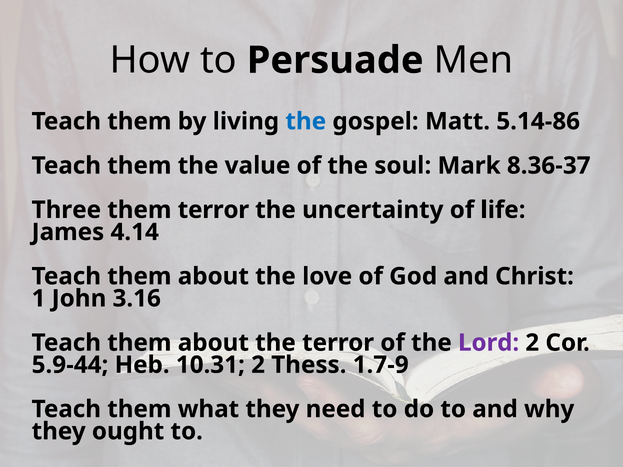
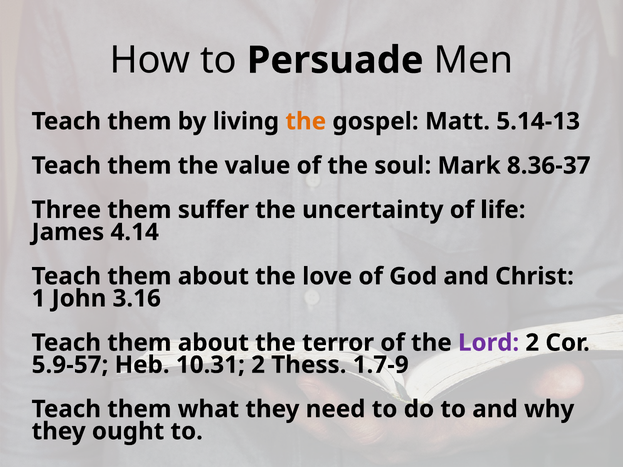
the at (306, 121) colour: blue -> orange
5.14-86: 5.14-86 -> 5.14-13
them terror: terror -> suffer
5.9-44: 5.9-44 -> 5.9-57
